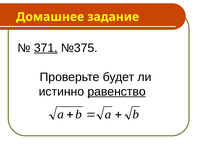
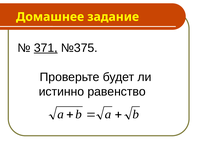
равенство underline: present -> none
